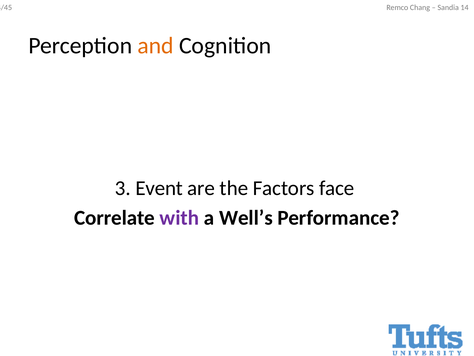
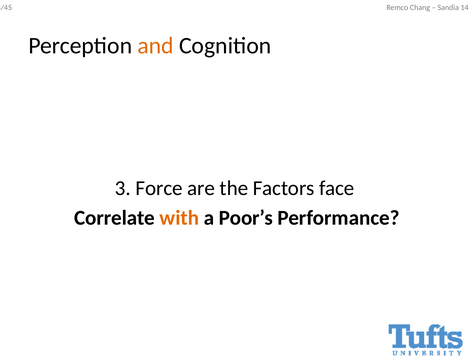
Event: Event -> Force
with colour: purple -> orange
Well’s: Well’s -> Poor’s
